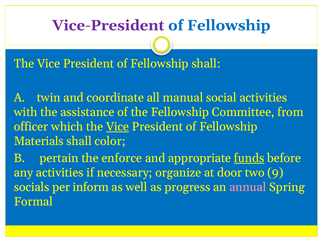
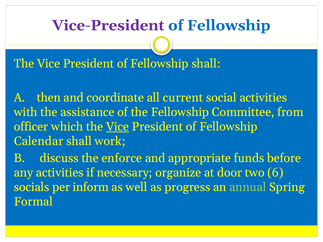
twin: twin -> then
manual: manual -> current
Materials: Materials -> Calendar
color: color -> work
pertain: pertain -> discuss
funds underline: present -> none
9: 9 -> 6
annual colour: pink -> light green
